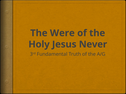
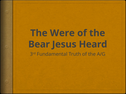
Holy: Holy -> Bear
Never: Never -> Heard
